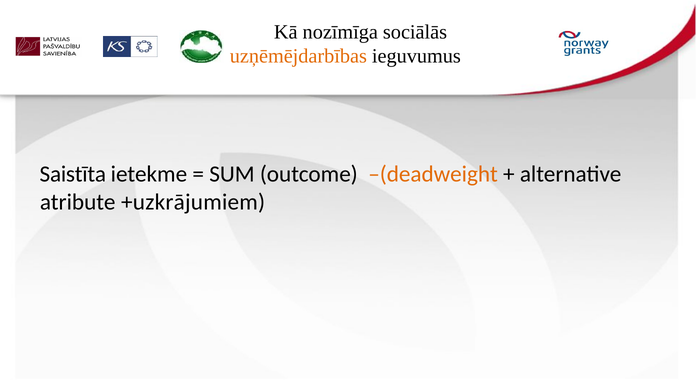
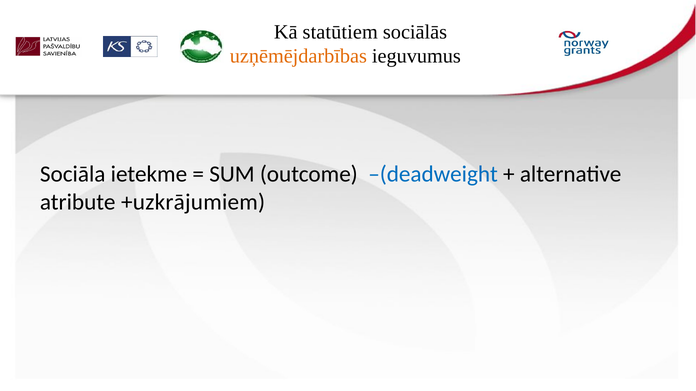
nozīmīga: nozīmīga -> statūtiem
Saistīta: Saistīta -> Sociāla
–(deadweight colour: orange -> blue
